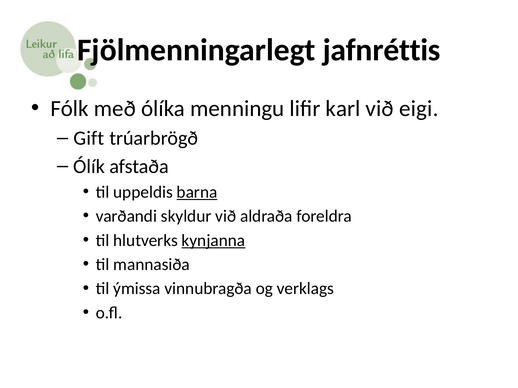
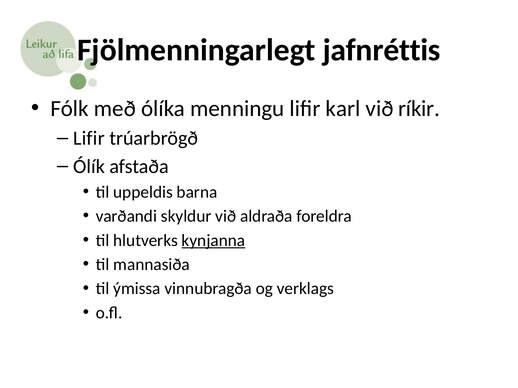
eigi: eigi -> ríkir
Gift at (89, 138): Gift -> Lifir
barna underline: present -> none
